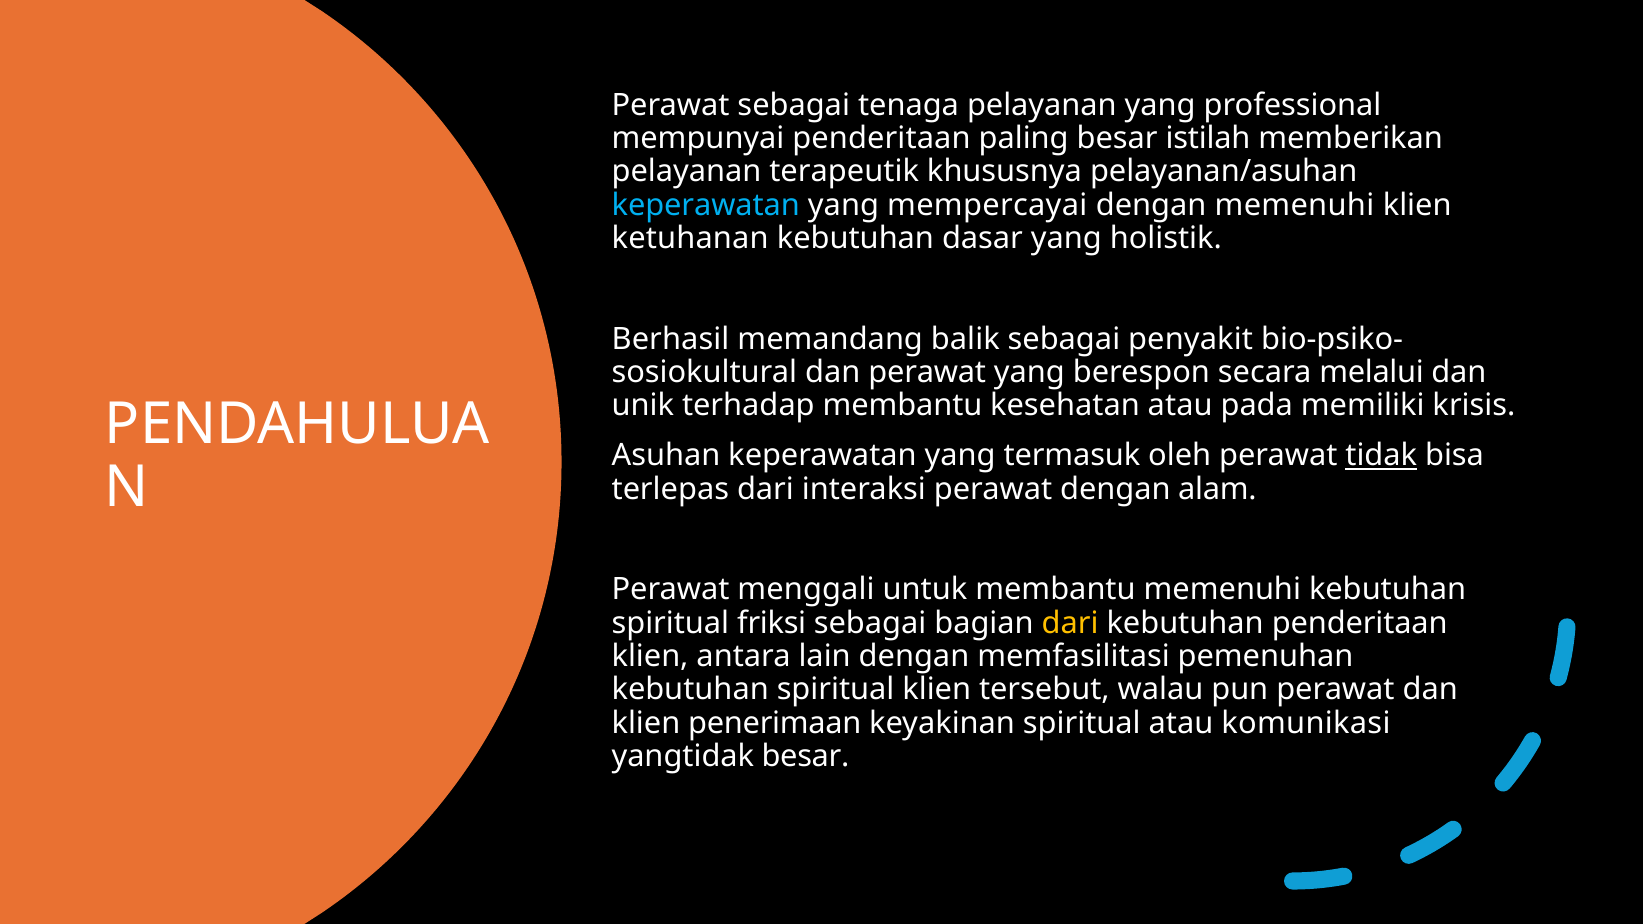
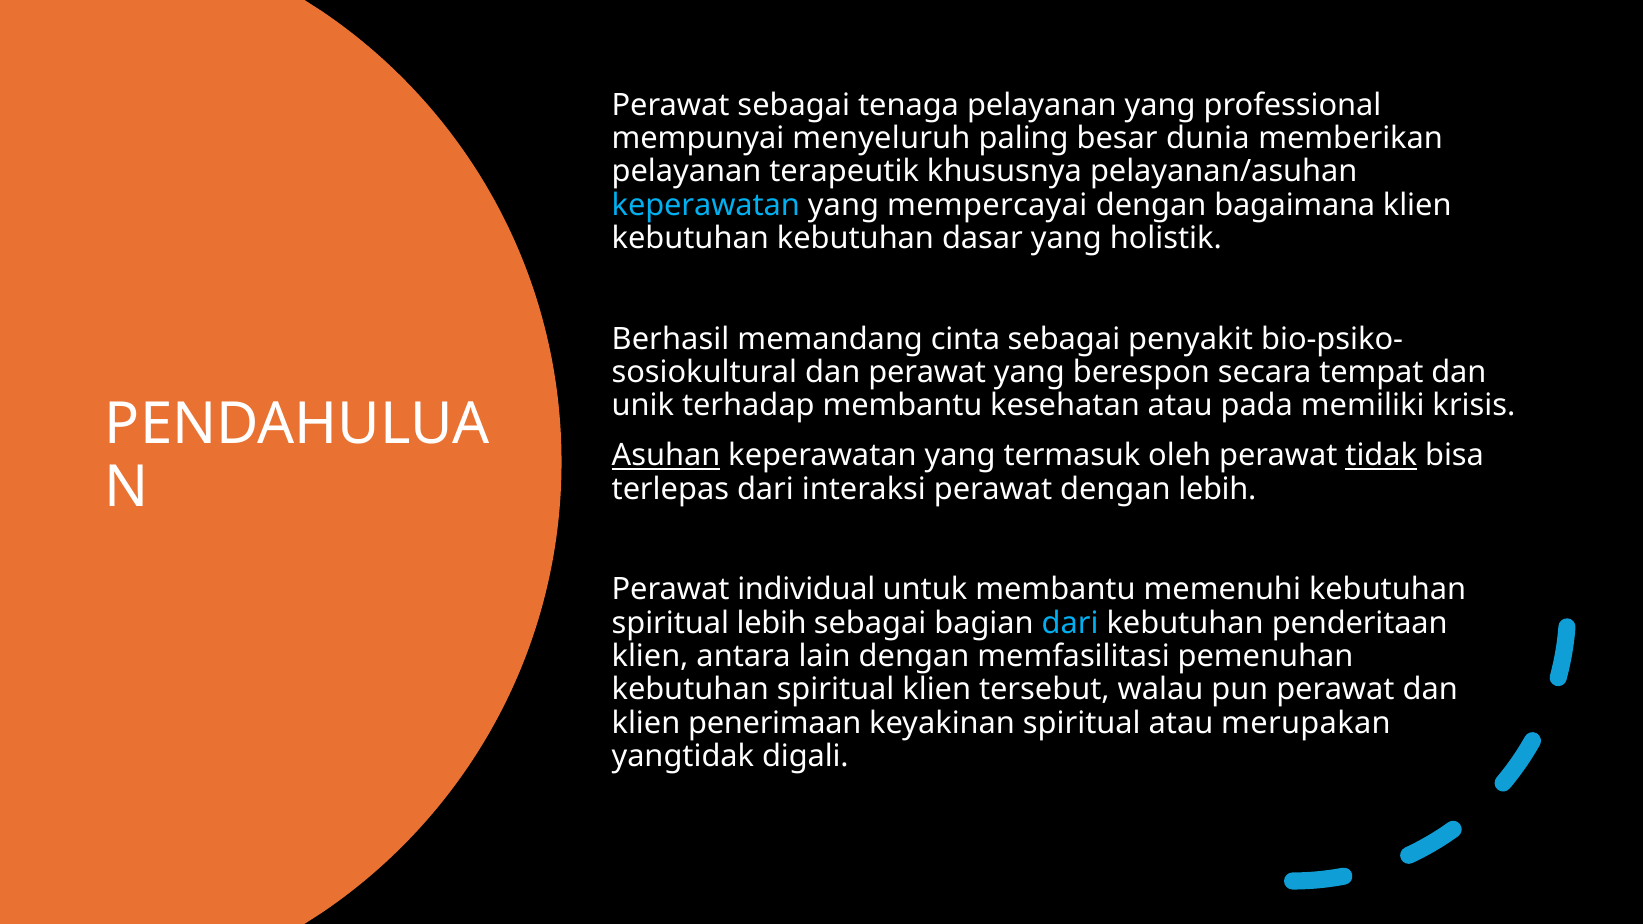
mempunyai penderitaan: penderitaan -> menyeluruh
istilah: istilah -> dunia
dengan memenuhi: memenuhi -> bagaimana
ketuhanan at (690, 238): ketuhanan -> kebutuhan
balik: balik -> cinta
melalui: melalui -> tempat
Asuhan underline: none -> present
dengan alam: alam -> lebih
menggali: menggali -> individual
spiritual friksi: friksi -> lebih
dari at (1070, 623) colour: yellow -> light blue
komunikasi: komunikasi -> merupakan
yangtidak besar: besar -> digali
